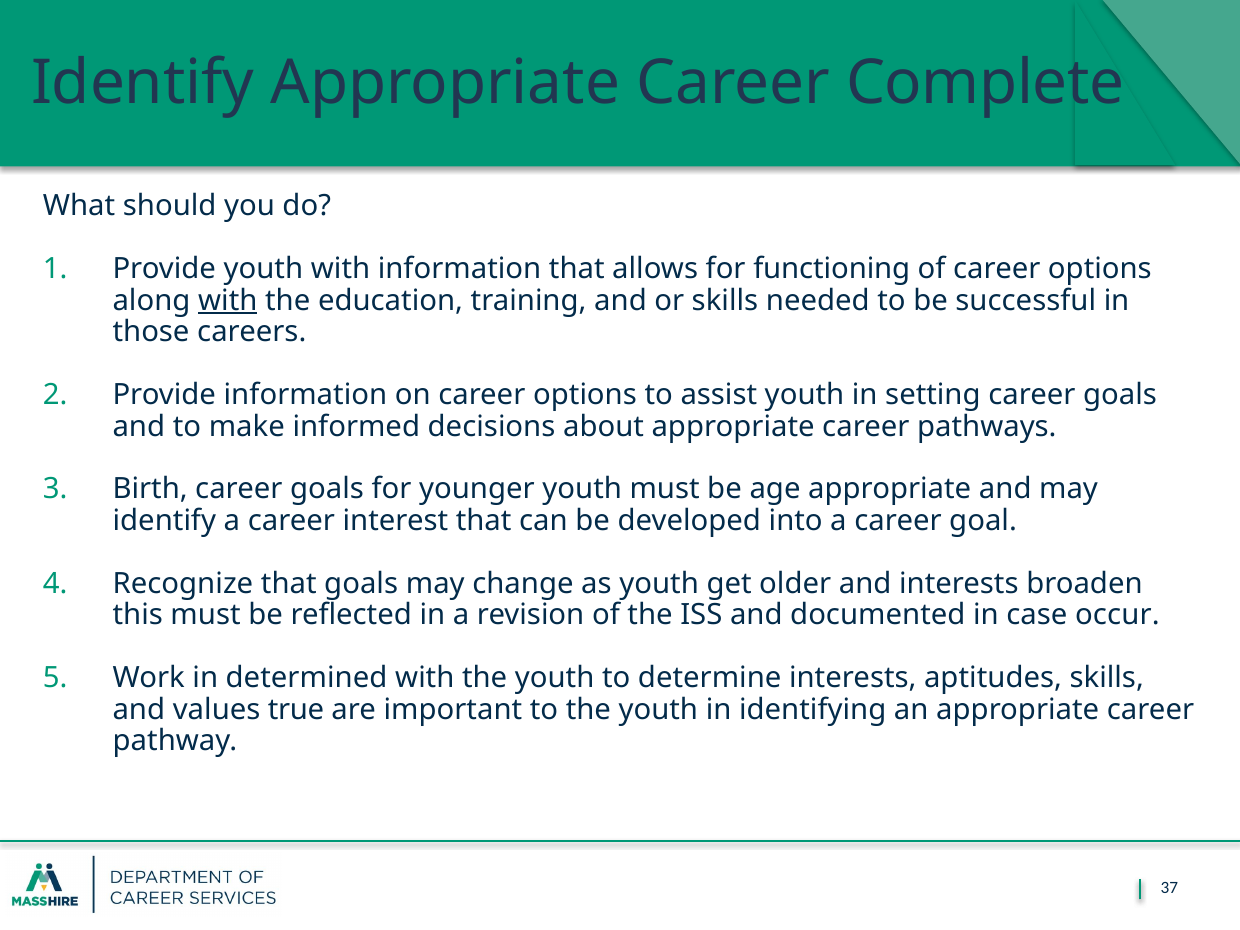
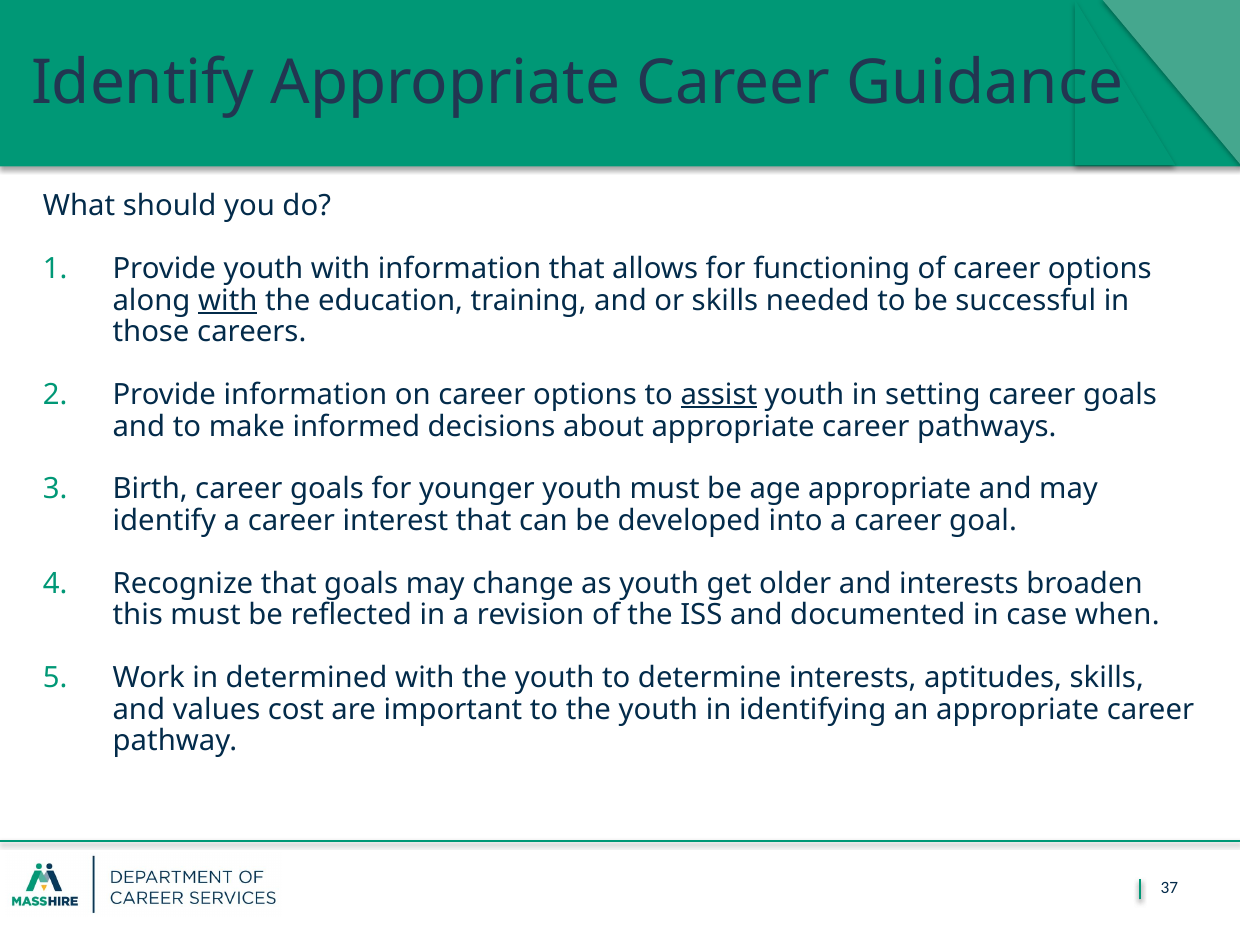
Complete: Complete -> Guidance
assist underline: none -> present
occur: occur -> when
true: true -> cost
